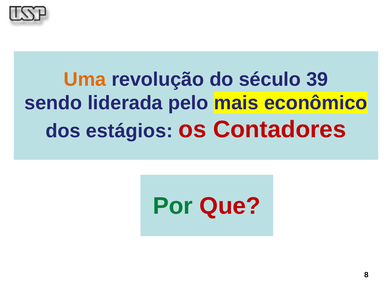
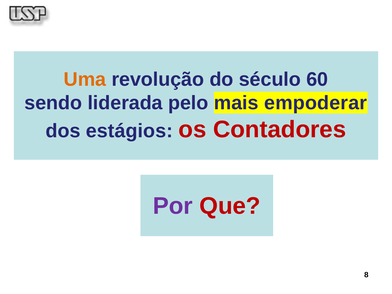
39: 39 -> 60
econômico: econômico -> empoderar
Por colour: green -> purple
